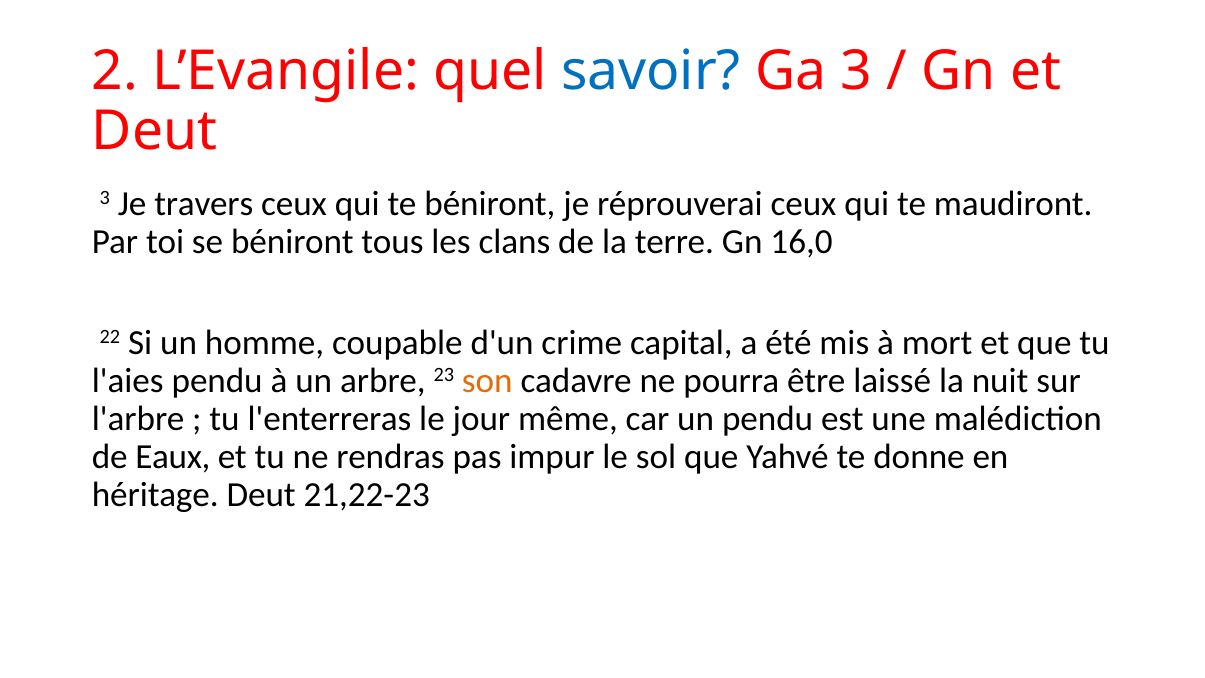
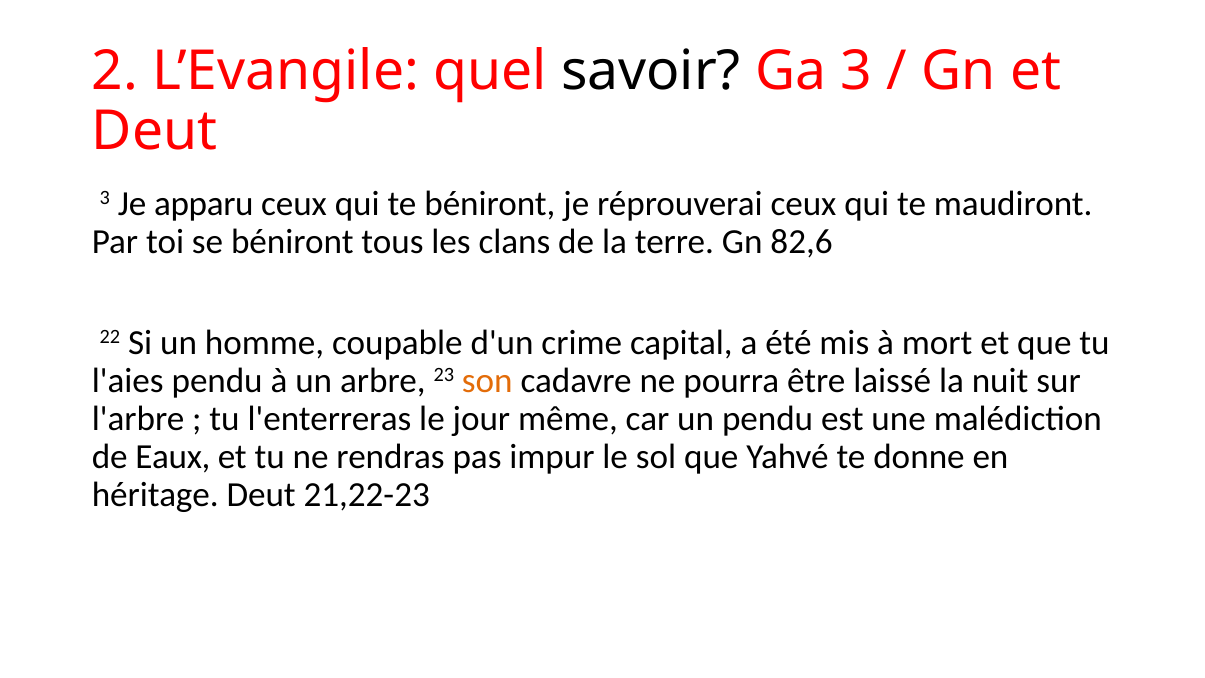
savoir colour: blue -> black
travers: travers -> apparu
16,0: 16,0 -> 82,6
